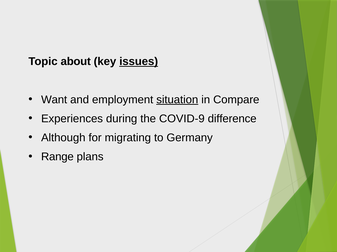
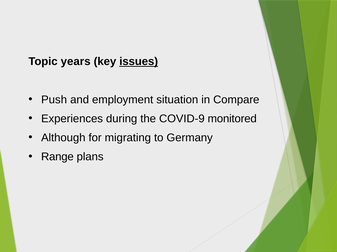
about: about -> years
Want: Want -> Push
situation underline: present -> none
difference: difference -> monitored
